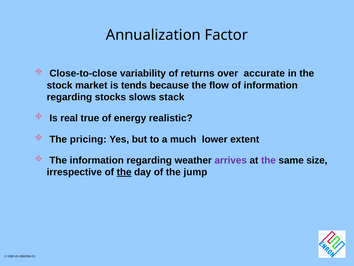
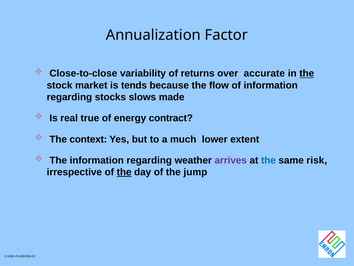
the at (307, 73) underline: none -> present
stack: stack -> made
realistic: realistic -> contract
pricing: pricing -> context
the at (268, 160) colour: purple -> blue
size: size -> risk
